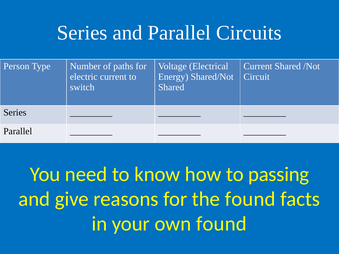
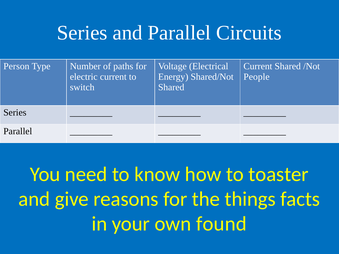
Circuit: Circuit -> People
passing: passing -> toaster
the found: found -> things
